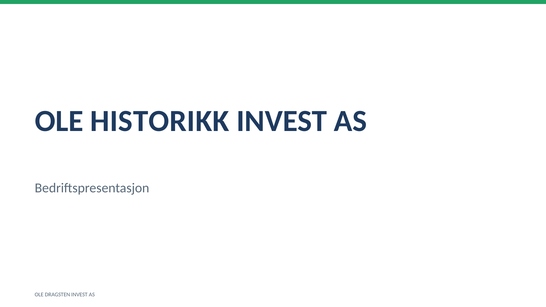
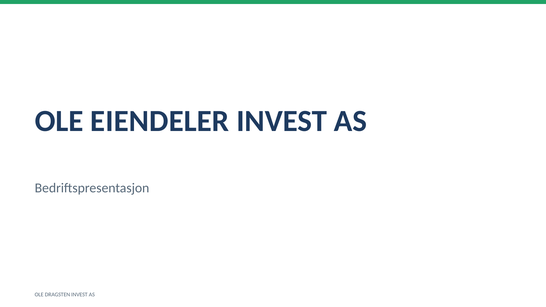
HISTORIKK: HISTORIKK -> EIENDELER
